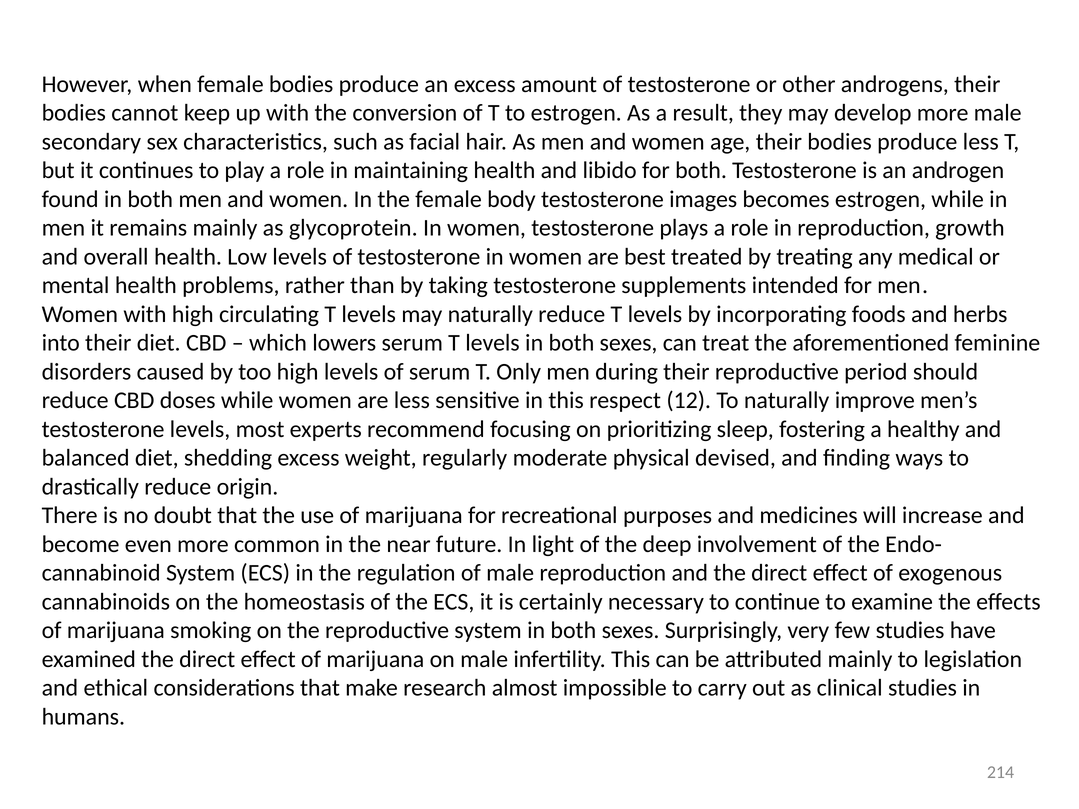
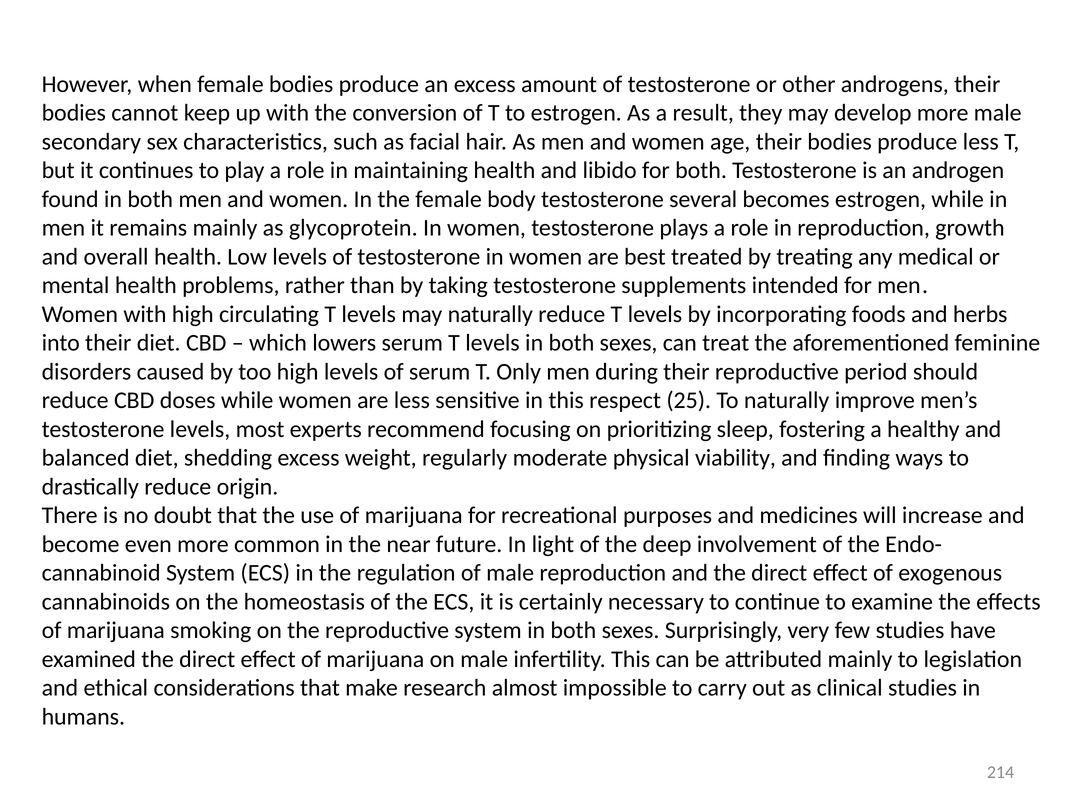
images: images -> several
12: 12 -> 25
devised: devised -> viability
